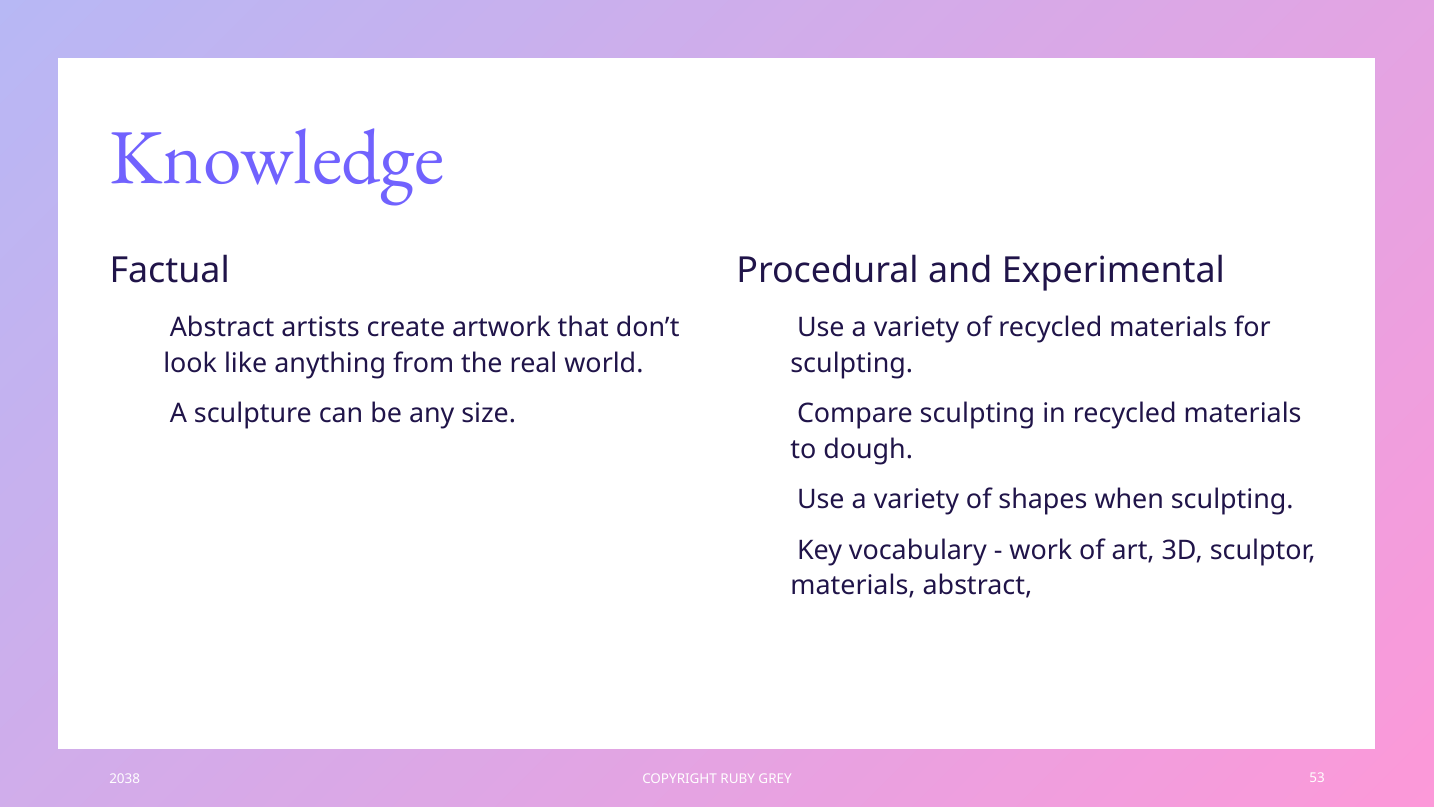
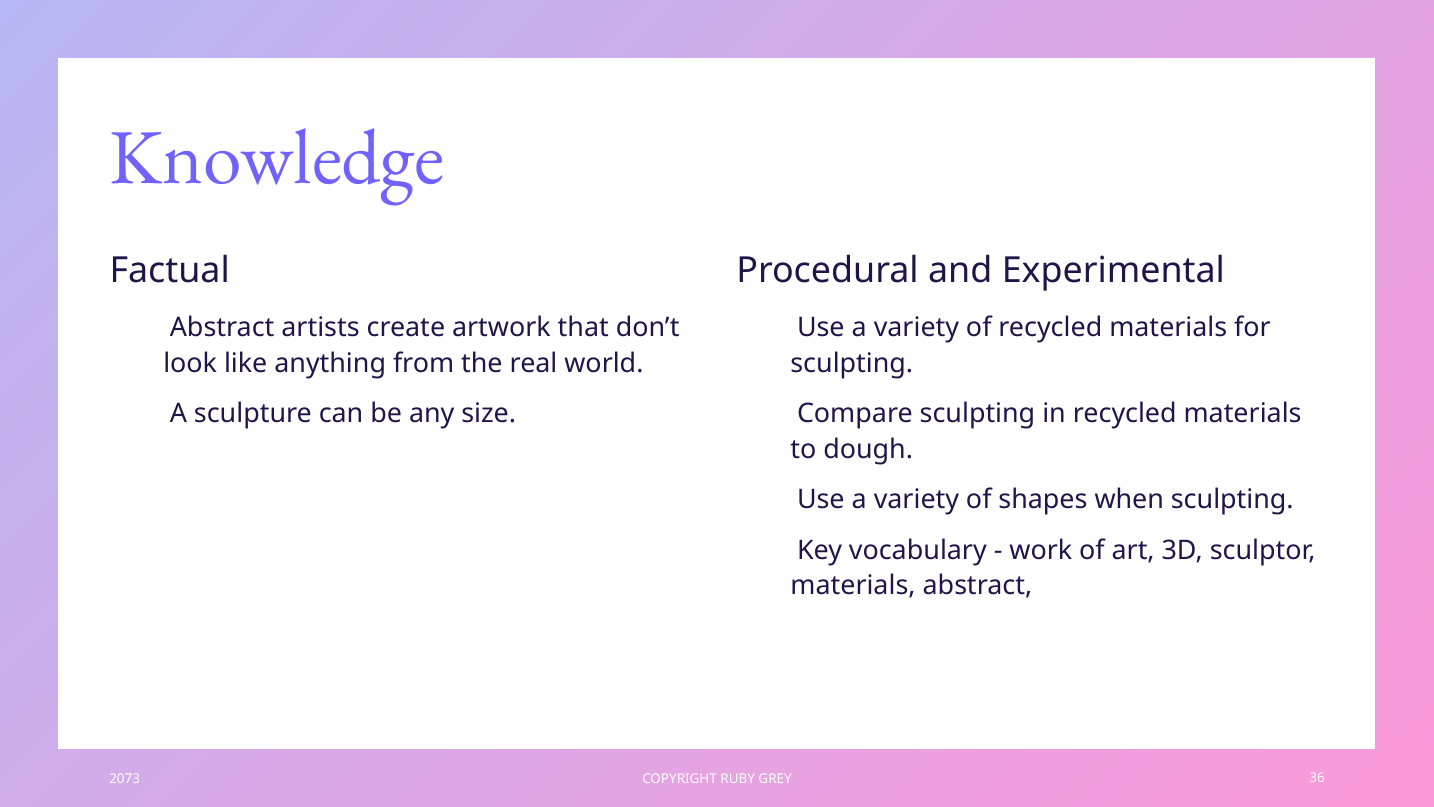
2038: 2038 -> 2073
53: 53 -> 36
